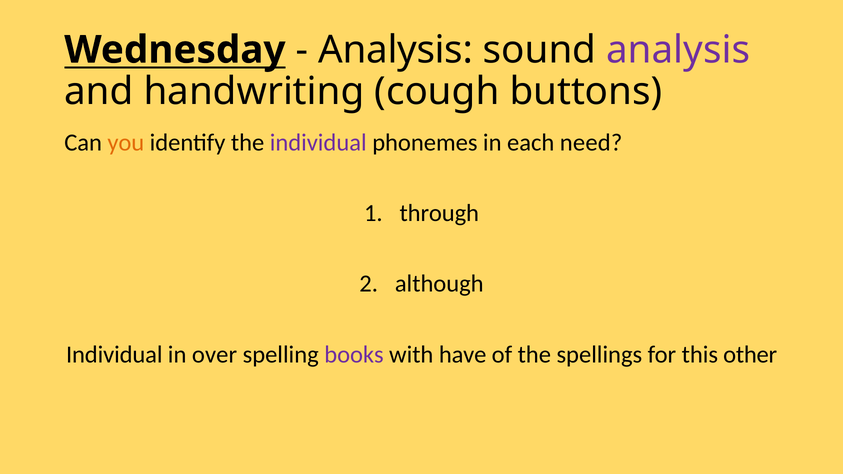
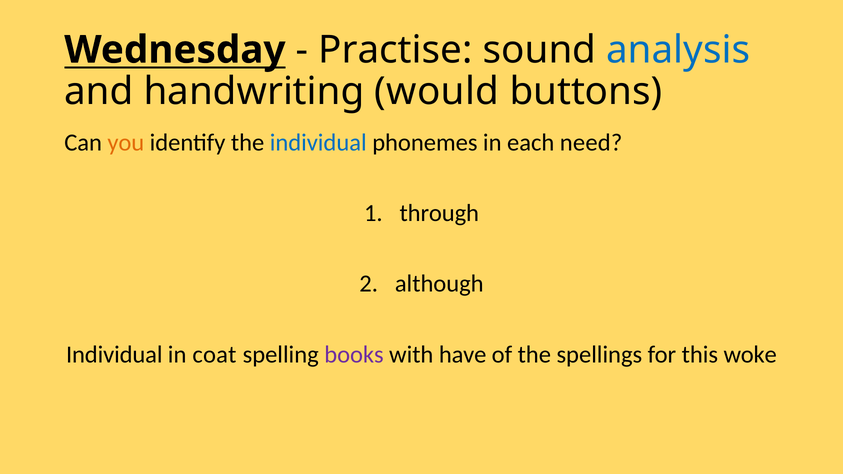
Analysis at (396, 50): Analysis -> Practise
analysis at (678, 50) colour: purple -> blue
cough: cough -> would
individual at (318, 143) colour: purple -> blue
over: over -> coat
other: other -> woke
